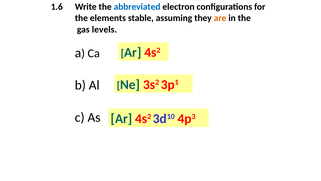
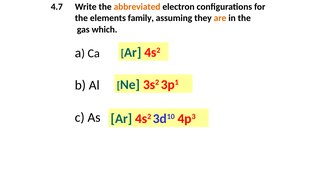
1.6: 1.6 -> 4.7
abbreviated colour: blue -> orange
stable: stable -> family
levels: levels -> which
